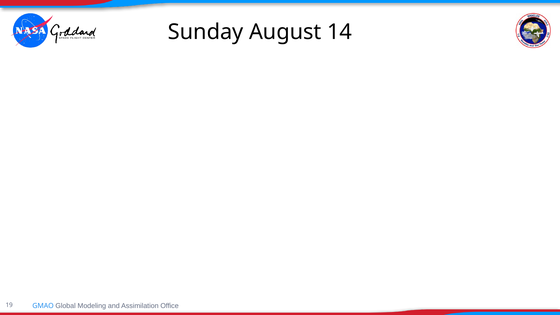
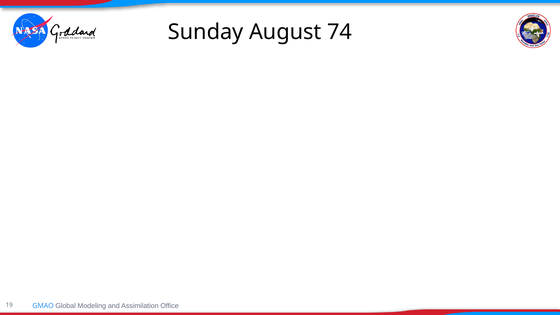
14: 14 -> 74
